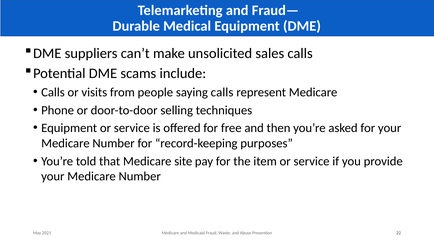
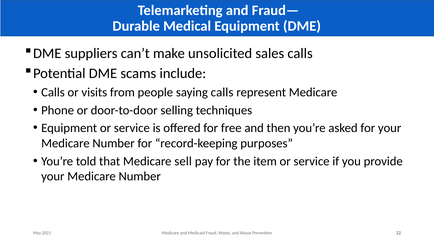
site: site -> sell
